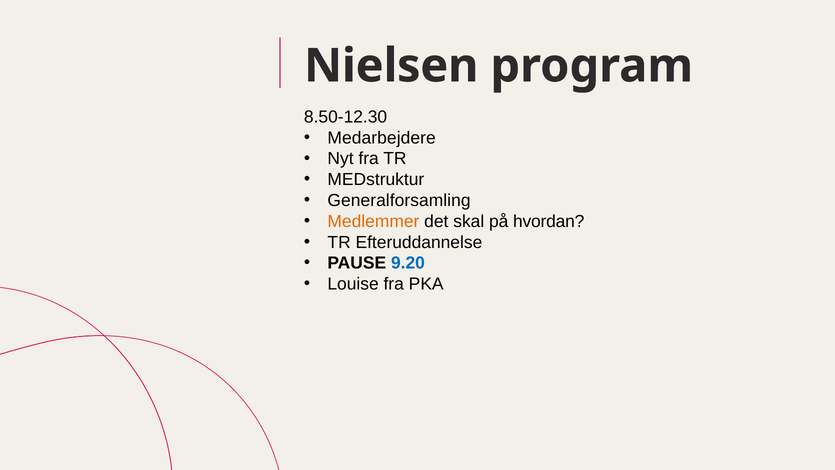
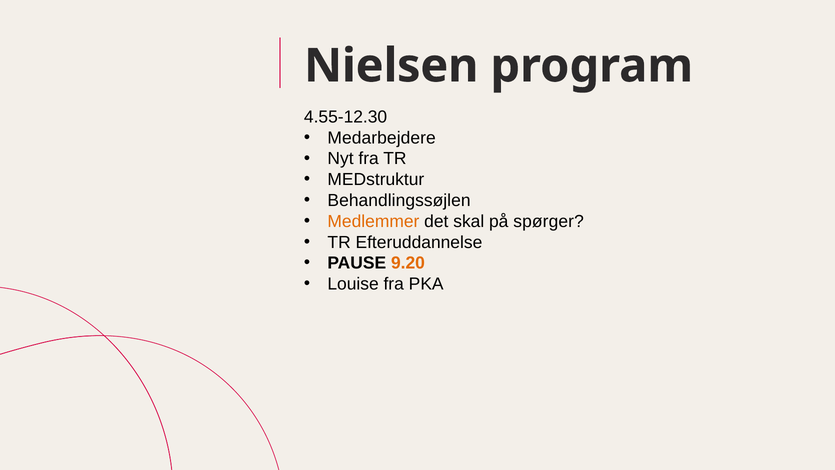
8.50-12.30: 8.50-12.30 -> 4.55-12.30
Generalforsamling: Generalforsamling -> Behandlingssøjlen
hvordan: hvordan -> spørger
9.20 colour: blue -> orange
